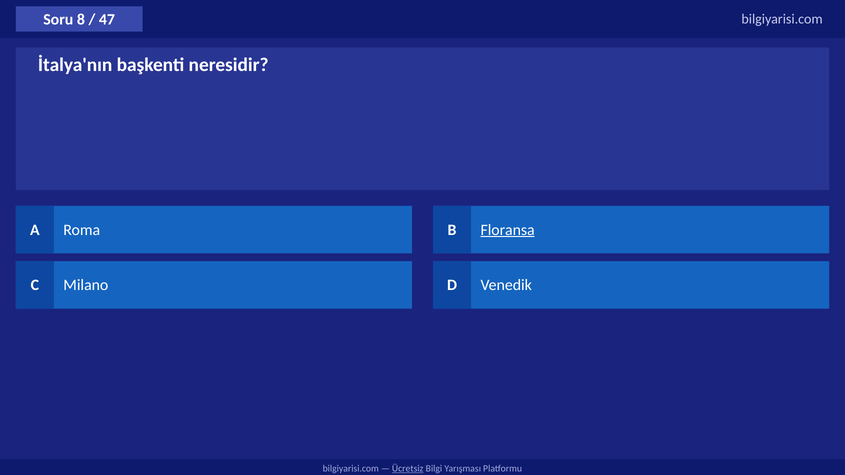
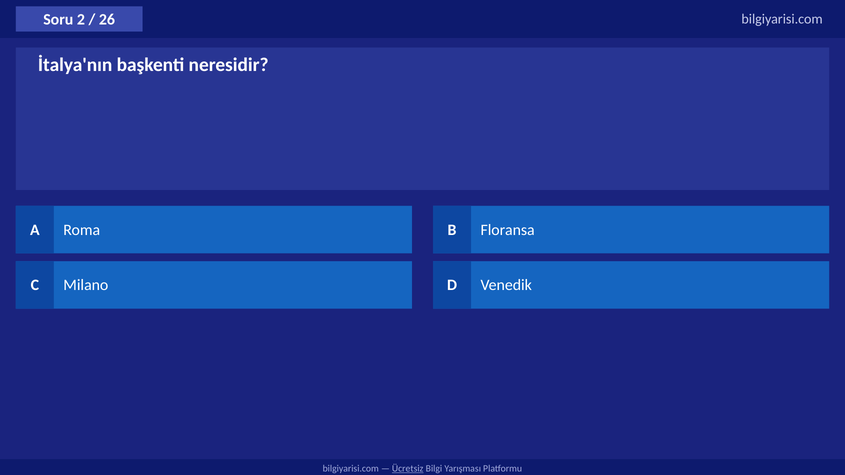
8: 8 -> 2
47: 47 -> 26
Floransa underline: present -> none
